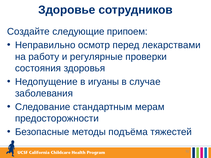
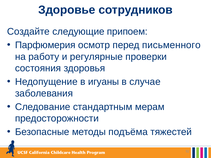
Неправильно: Неправильно -> Парфюмерия
лекарствами: лекарствами -> письменного
